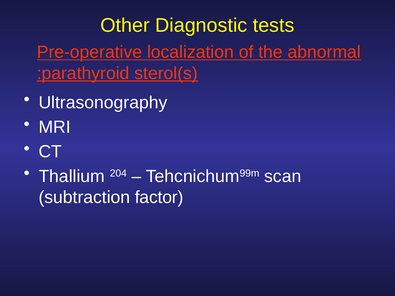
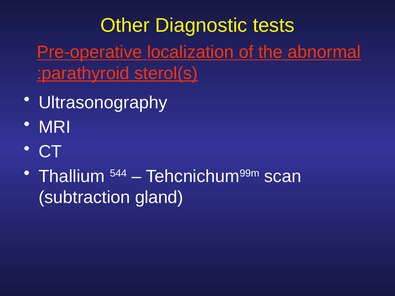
204: 204 -> 544
factor: factor -> gland
